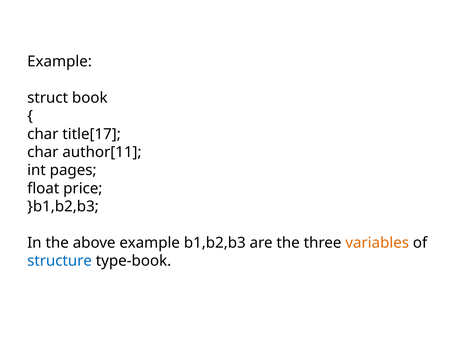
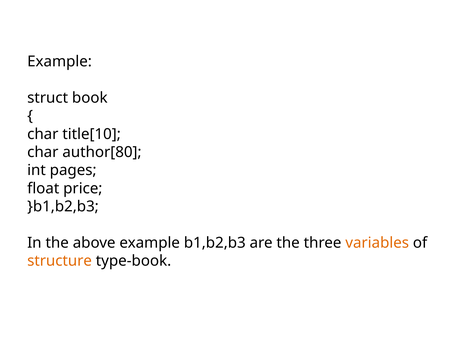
title[17: title[17 -> title[10
author[11: author[11 -> author[80
structure colour: blue -> orange
